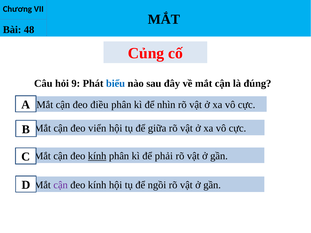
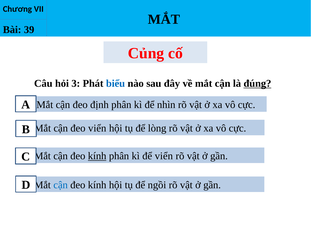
48: 48 -> 39
9: 9 -> 3
đúng underline: none -> present
điều: điều -> định
giữa: giữa -> lòng
để phải: phải -> viển
cận at (61, 185) colour: purple -> blue
